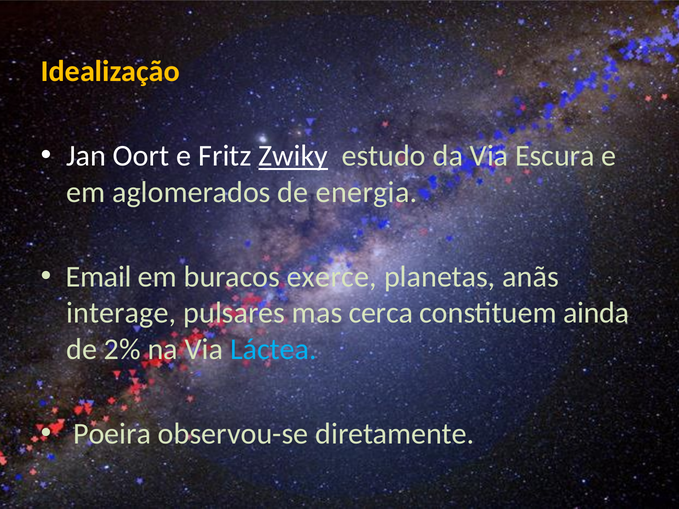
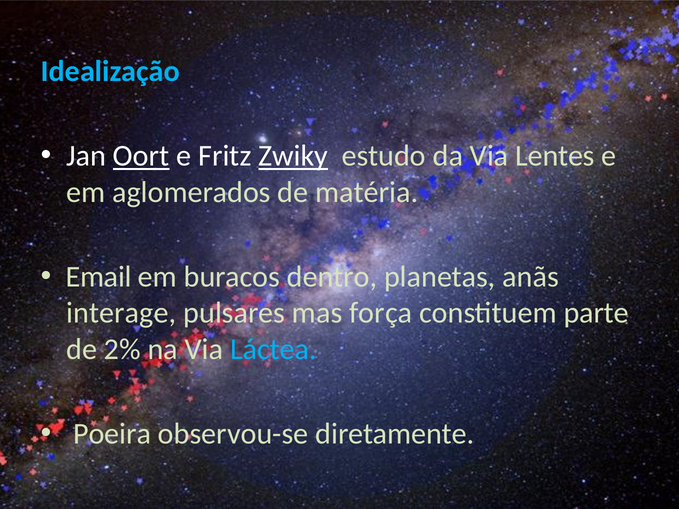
Idealização colour: yellow -> light blue
Oort underline: none -> present
Escura: Escura -> Lentes
energia: energia -> matéria
exerce: exerce -> dentro
cerca: cerca -> força
ainda: ainda -> parte
